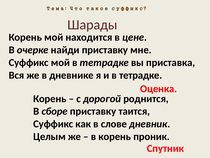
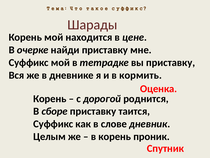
вы приставка: приставка -> приставку
и в тетрадке: тетрадке -> кормить
